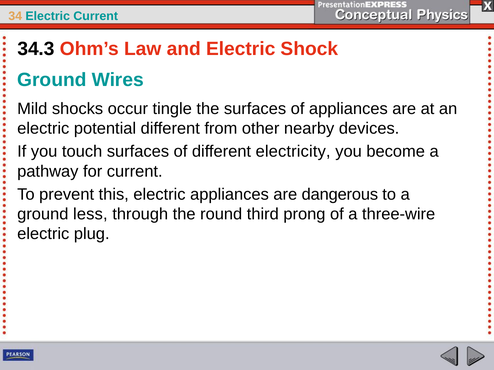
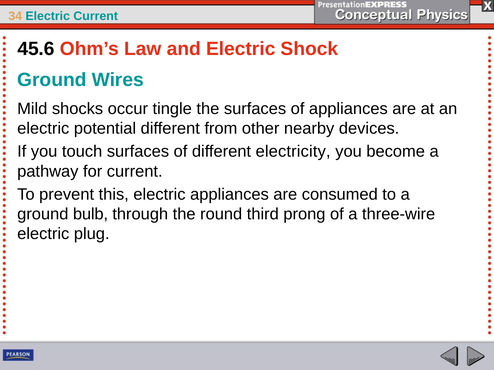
34.3: 34.3 -> 45.6
dangerous: dangerous -> consumed
less: less -> bulb
